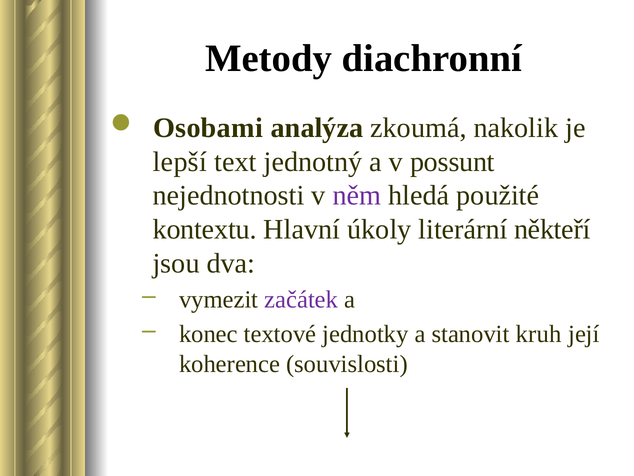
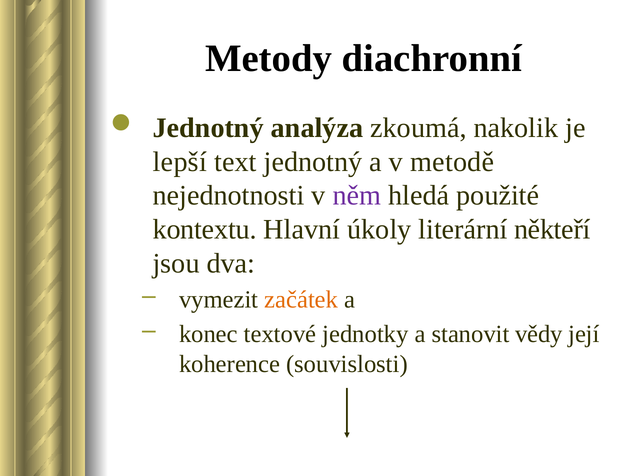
Osobami at (208, 128): Osobami -> Jednotný
possunt: possunt -> metodě
začátek colour: purple -> orange
kruh: kruh -> vědy
